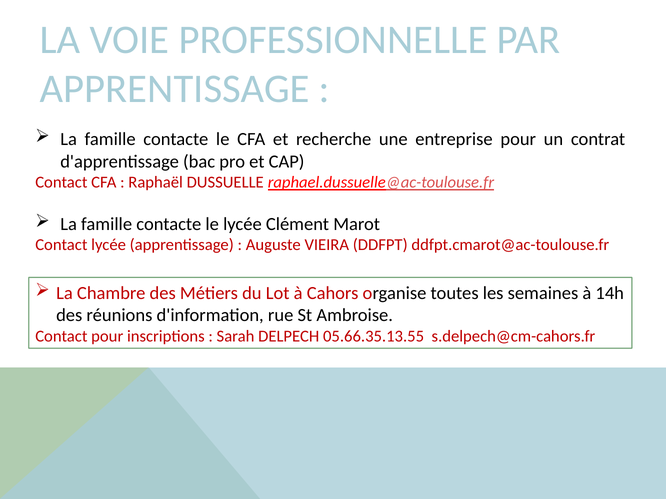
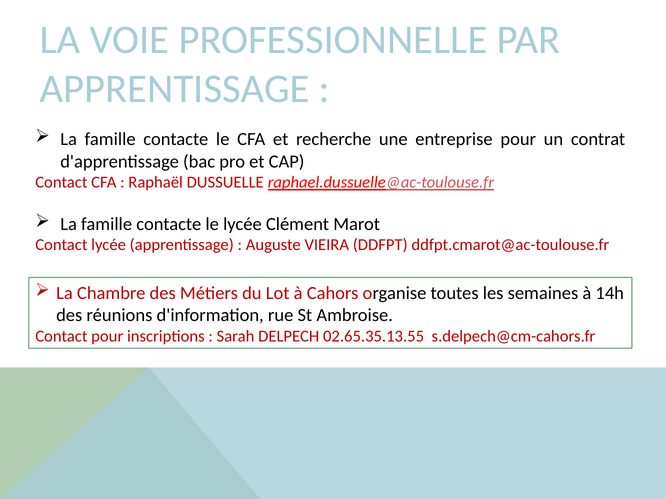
05.66.35.13.55: 05.66.35.13.55 -> 02.65.35.13.55
